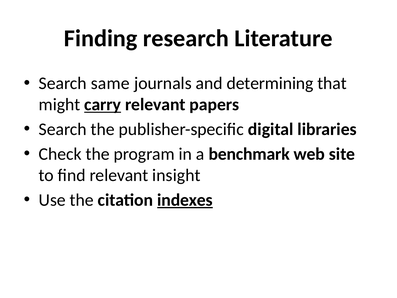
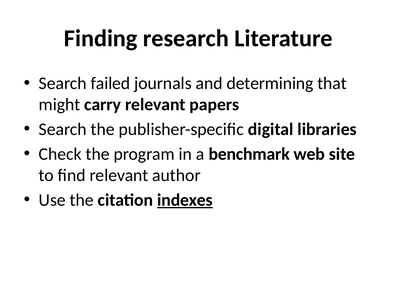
same: same -> failed
carry underline: present -> none
insight: insight -> author
